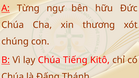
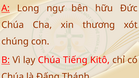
Từng: Từng -> Long
